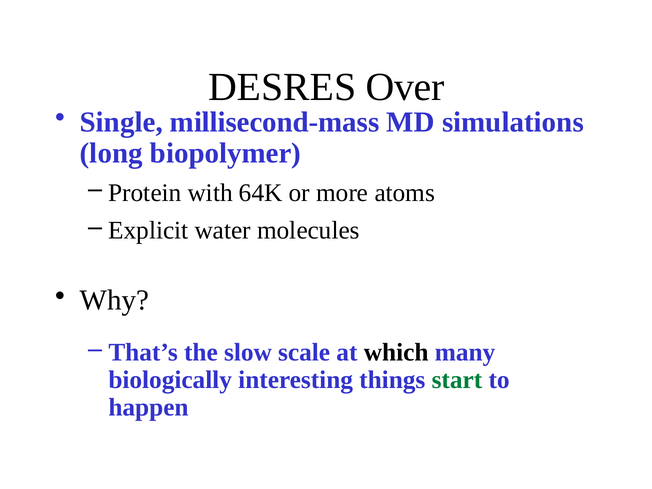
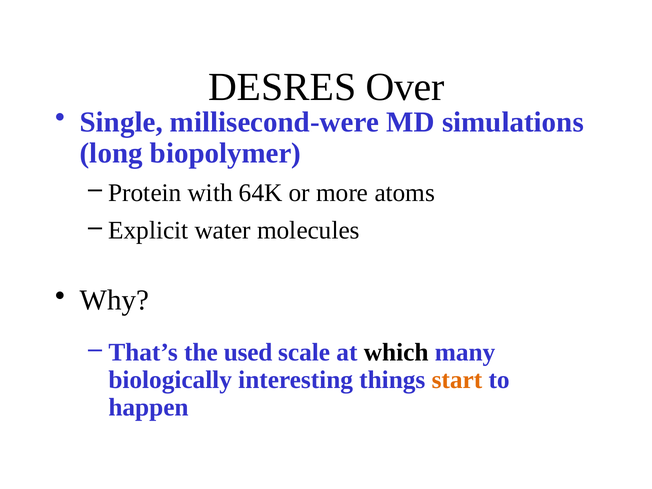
millisecond-mass: millisecond-mass -> millisecond-were
slow: slow -> used
start colour: green -> orange
